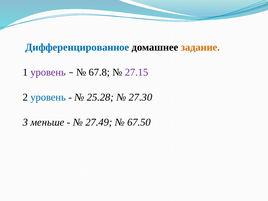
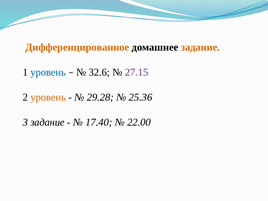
Дифференцированное colour: blue -> orange
уровень at (48, 72) colour: purple -> blue
67.8: 67.8 -> 32.6
уровень at (48, 97) colour: blue -> orange
25.28: 25.28 -> 29.28
27.30: 27.30 -> 25.36
3 меньше: меньше -> задание
27.49: 27.49 -> 17.40
67.50: 67.50 -> 22.00
